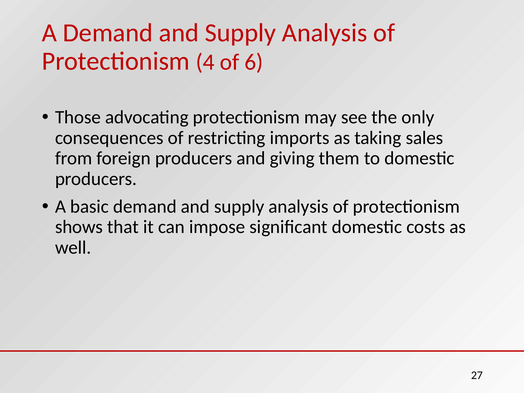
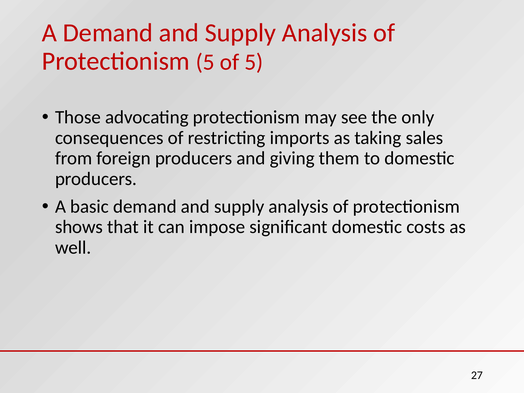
Protectionism 4: 4 -> 5
of 6: 6 -> 5
